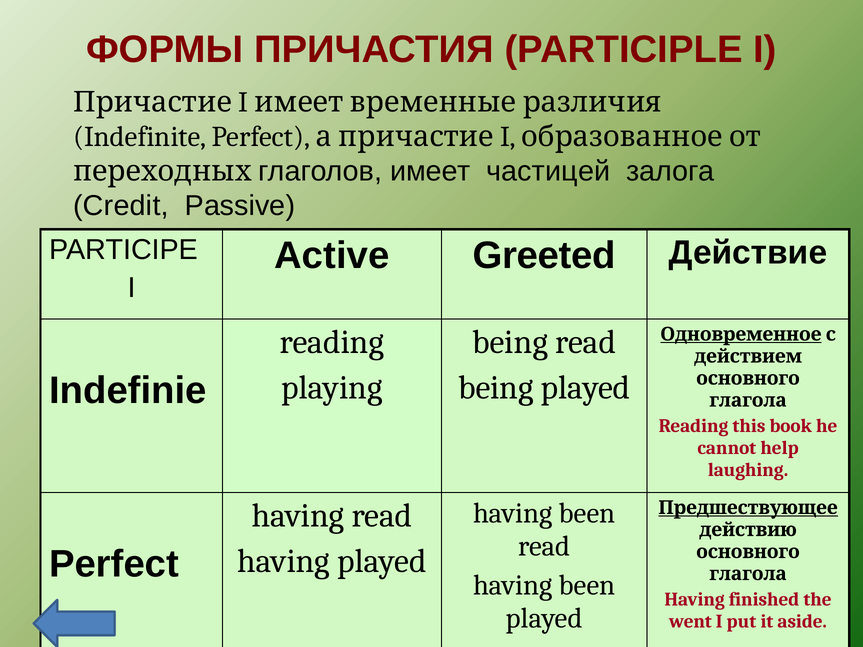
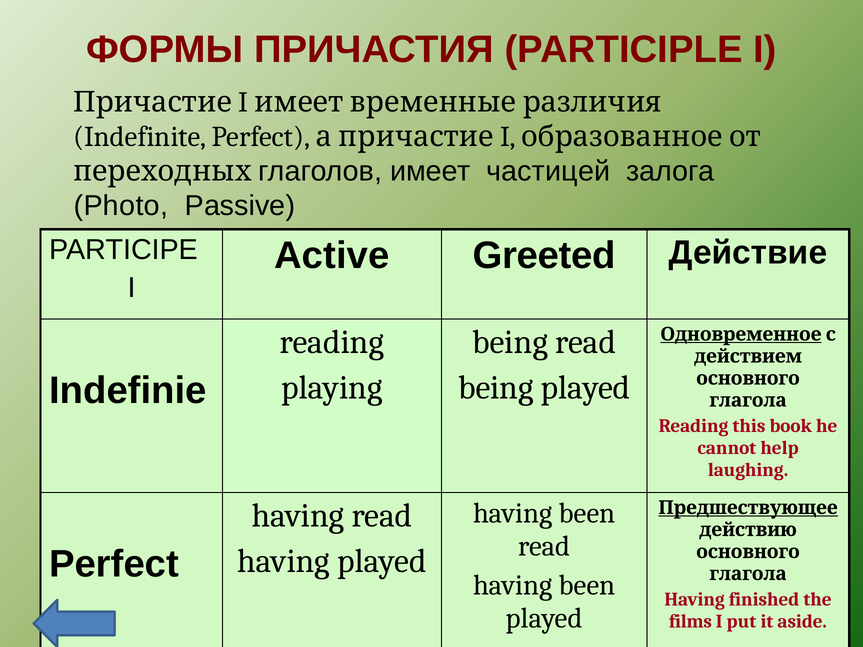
Credit: Credit -> Photo
went: went -> films
